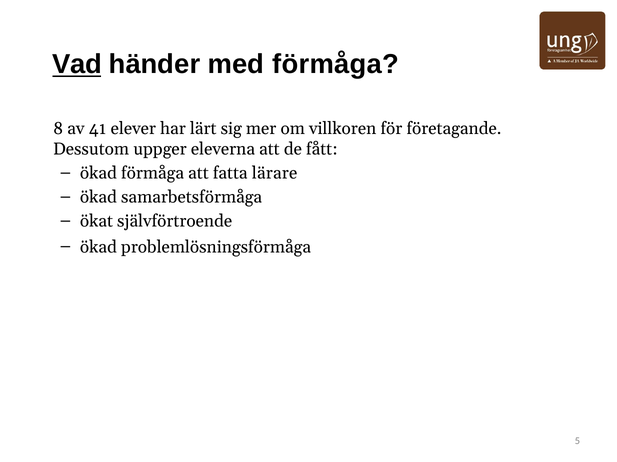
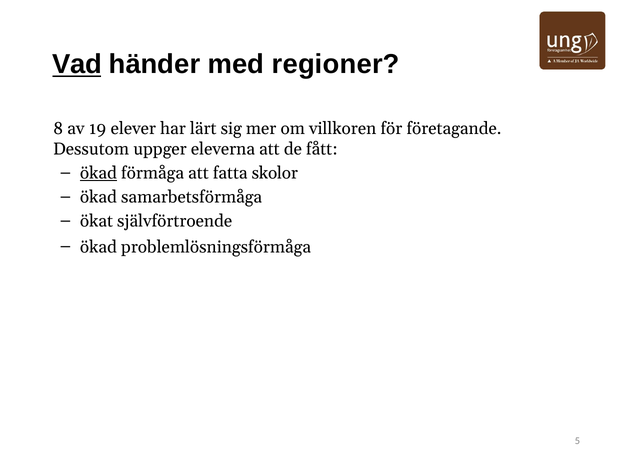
med förmåga: förmåga -> regioner
41: 41 -> 19
ökad at (98, 173) underline: none -> present
lärare: lärare -> skolor
